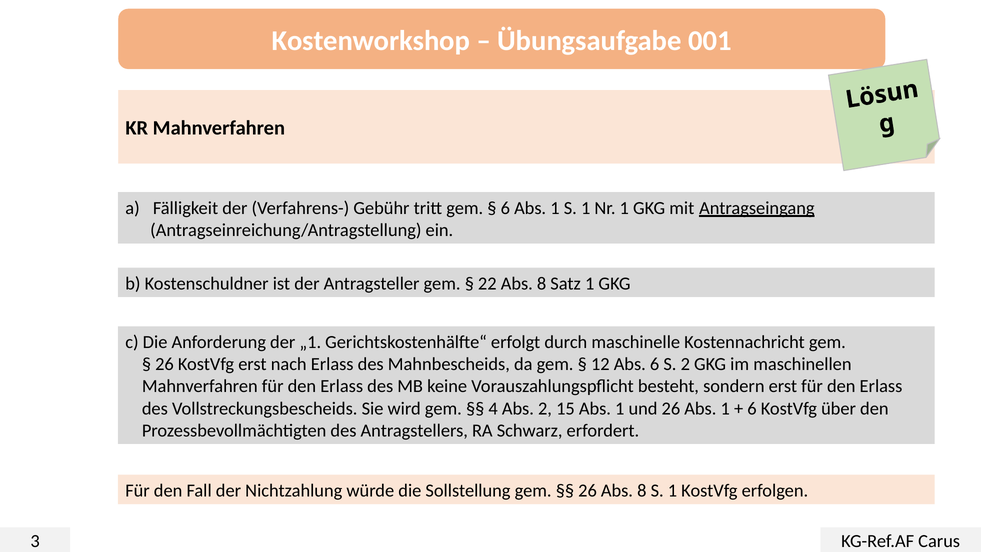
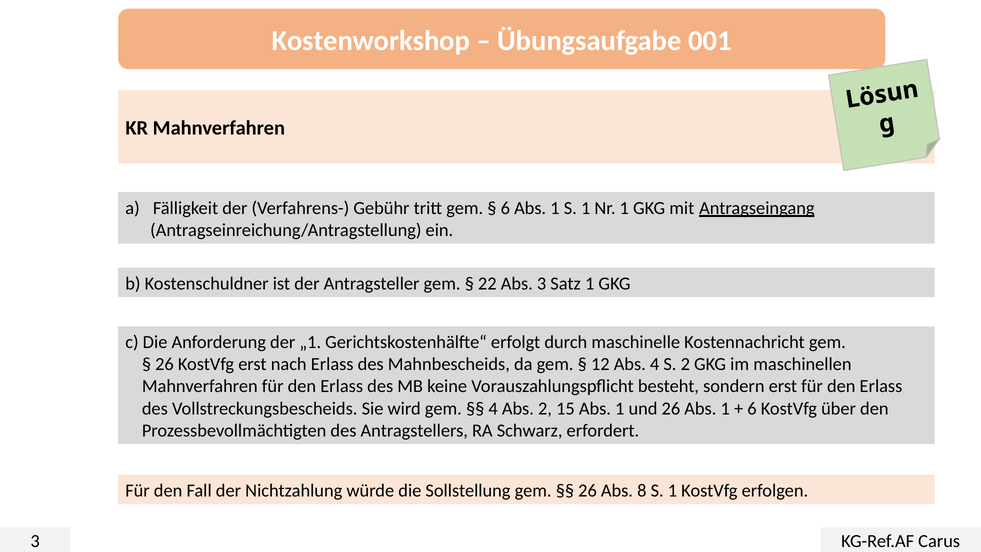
22 Abs 8: 8 -> 3
Abs 6: 6 -> 4
